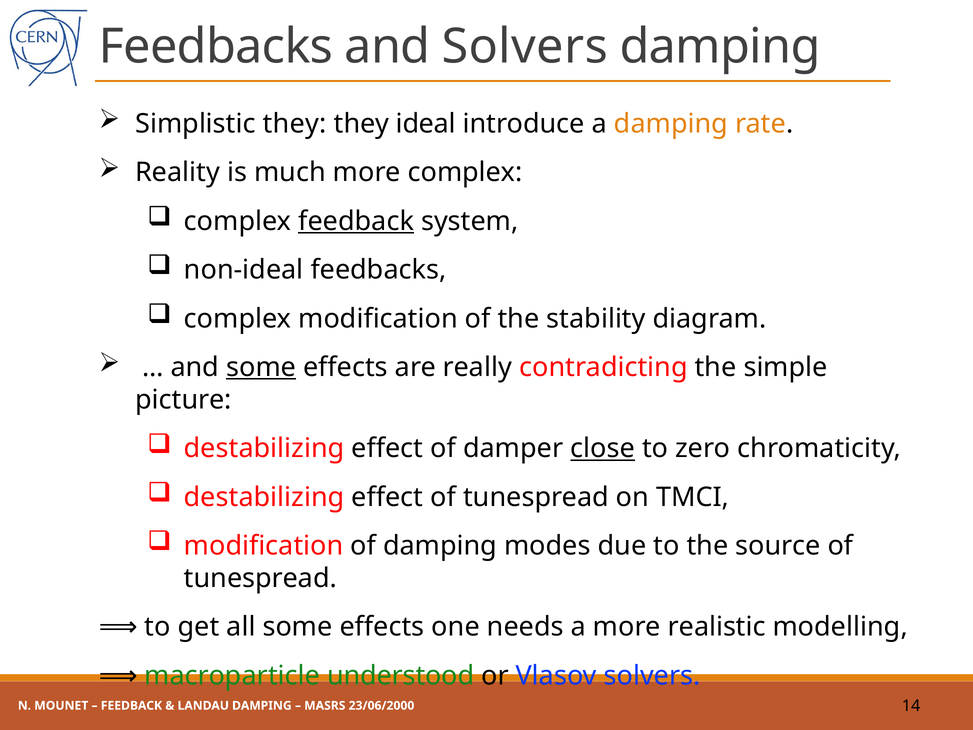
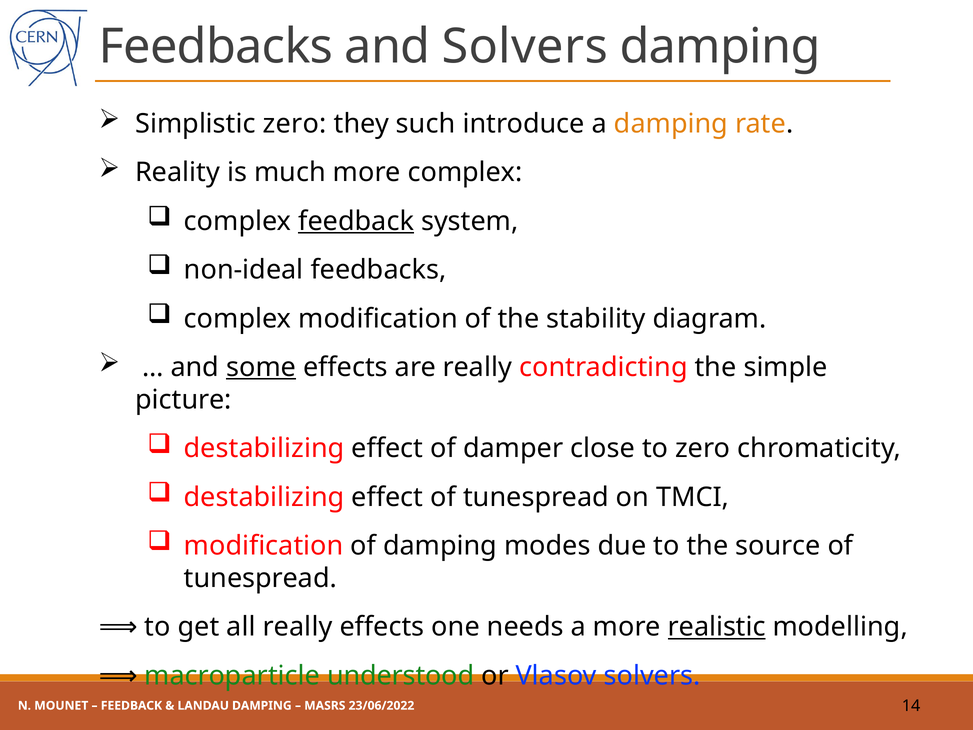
Simplistic they: they -> zero
ideal: ideal -> such
close underline: present -> none
all some: some -> really
realistic underline: none -> present
23/06/2000: 23/06/2000 -> 23/06/2022
